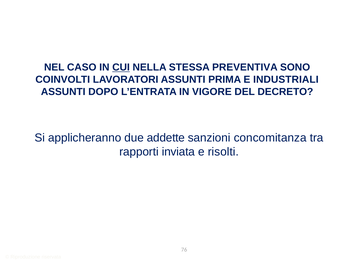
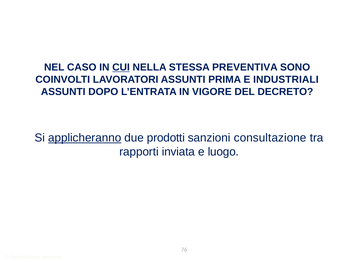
applicheranno underline: none -> present
addette: addette -> prodotti
concomitanza: concomitanza -> consultazione
risolti: risolti -> luogo
